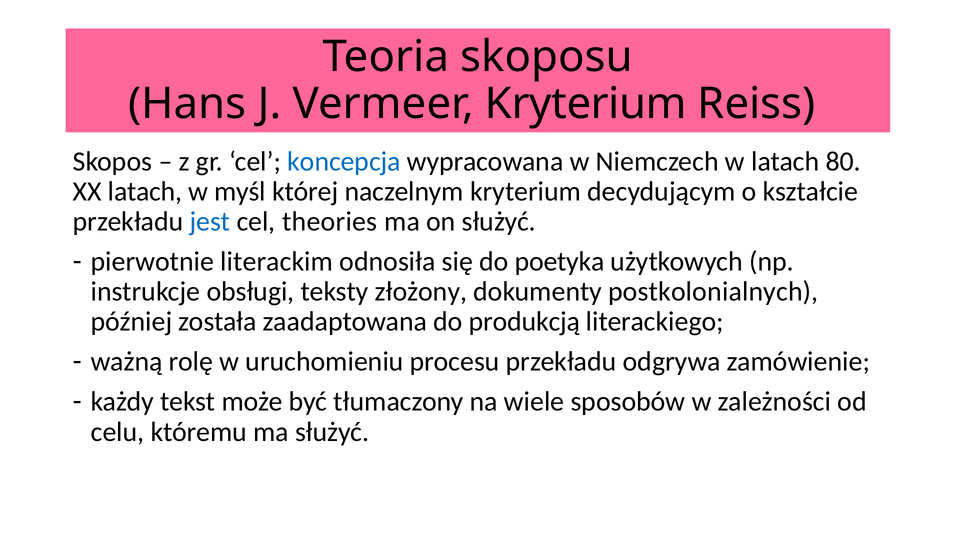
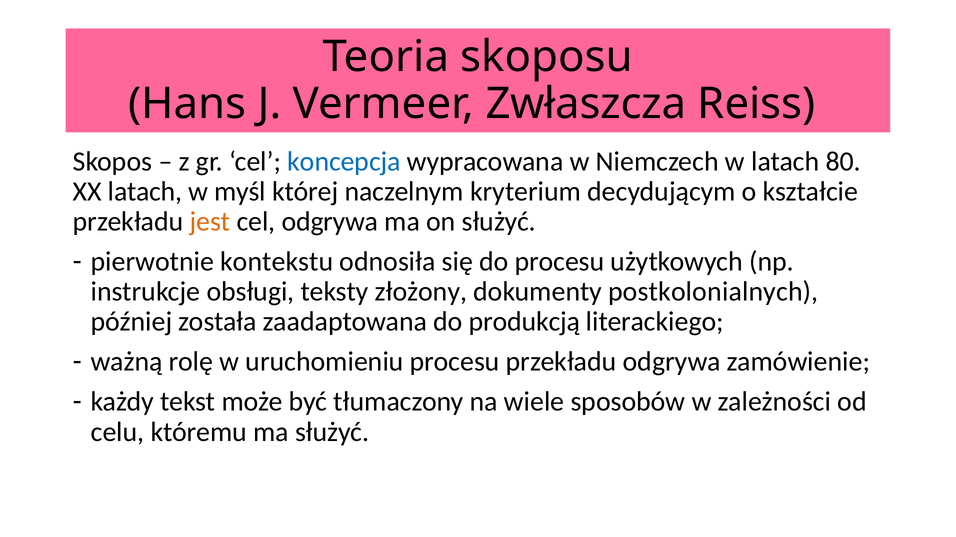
Vermeer Kryterium: Kryterium -> Zwłaszcza
jest colour: blue -> orange
cel theories: theories -> odgrywa
literackim: literackim -> kontekstu
do poetyka: poetyka -> procesu
